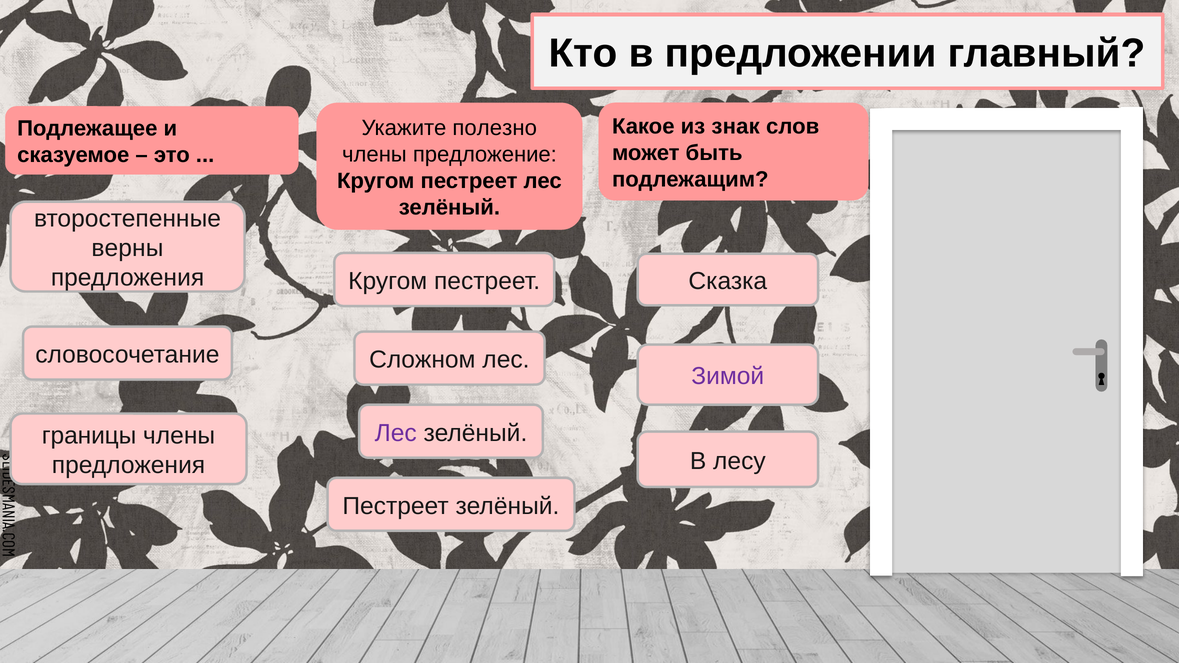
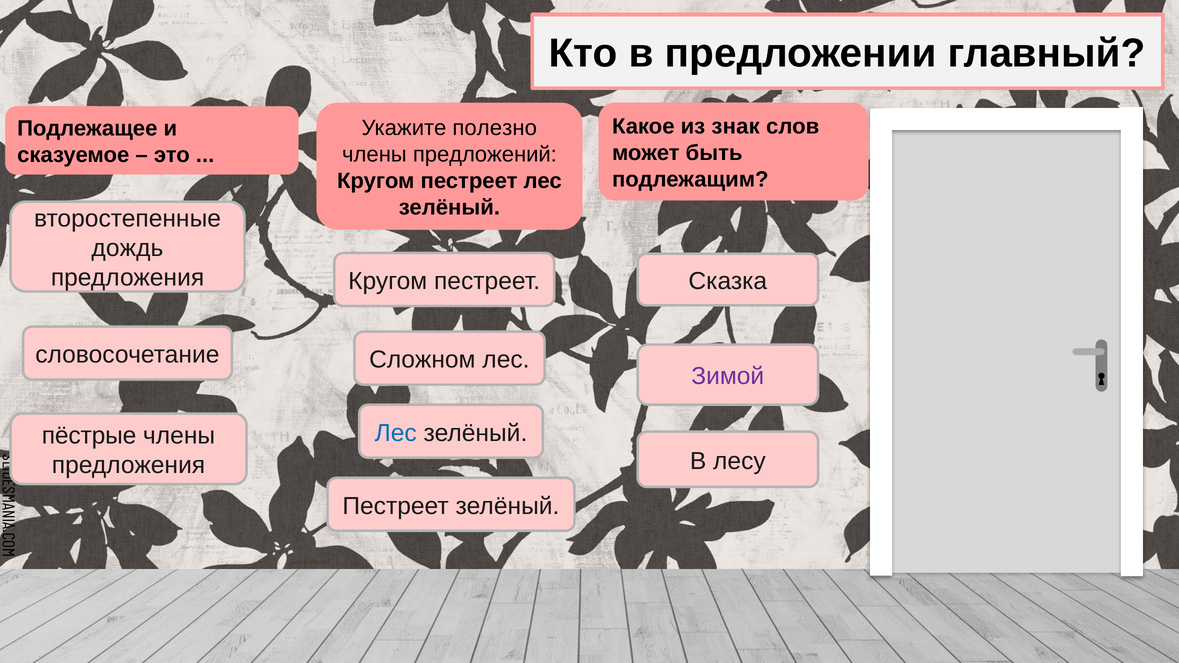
предложение: предложение -> предложений
верны: верны -> дождь
Лес at (396, 433) colour: purple -> blue
границы: границы -> пёстрые
